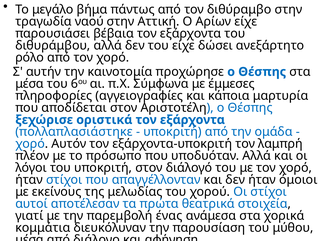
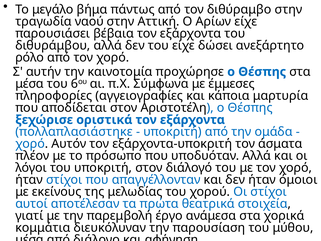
λαμπρή: λαμπρή -> άσματα
ένας: ένας -> έργο
